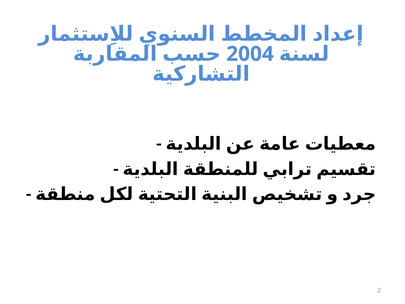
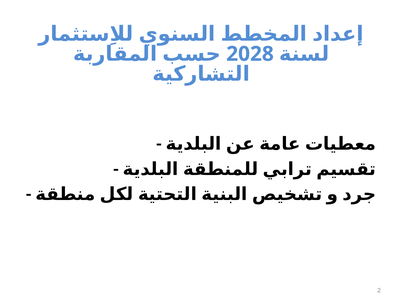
2004: 2004 -> 2028
